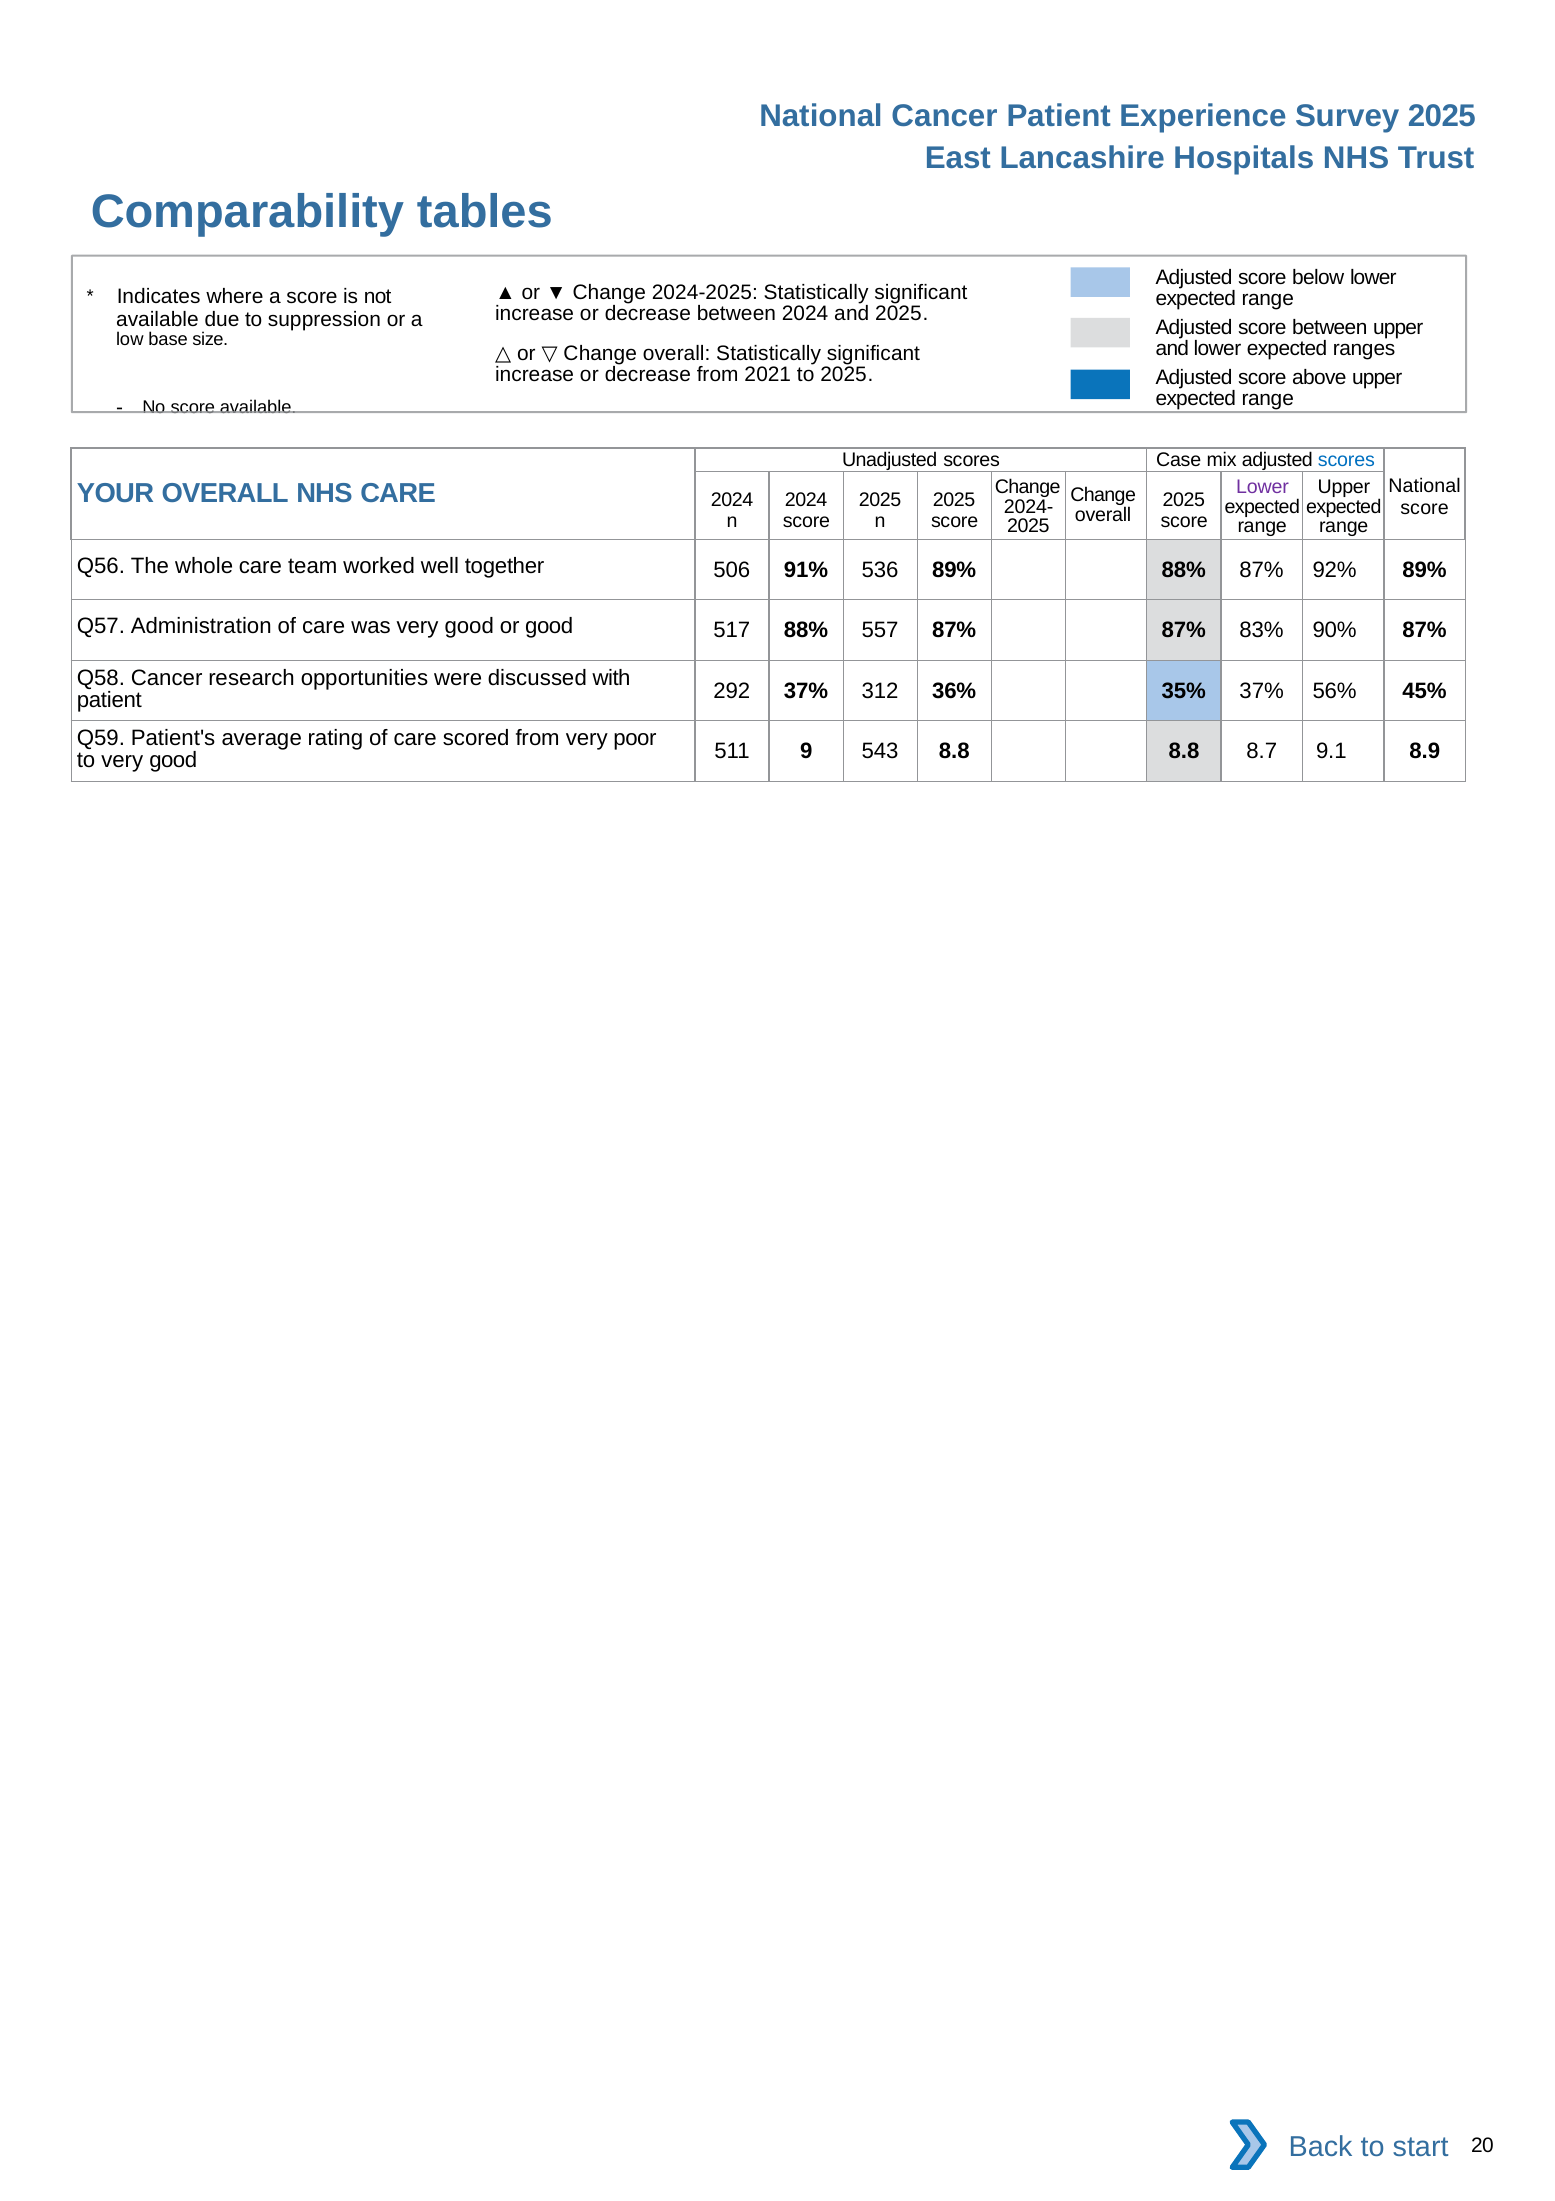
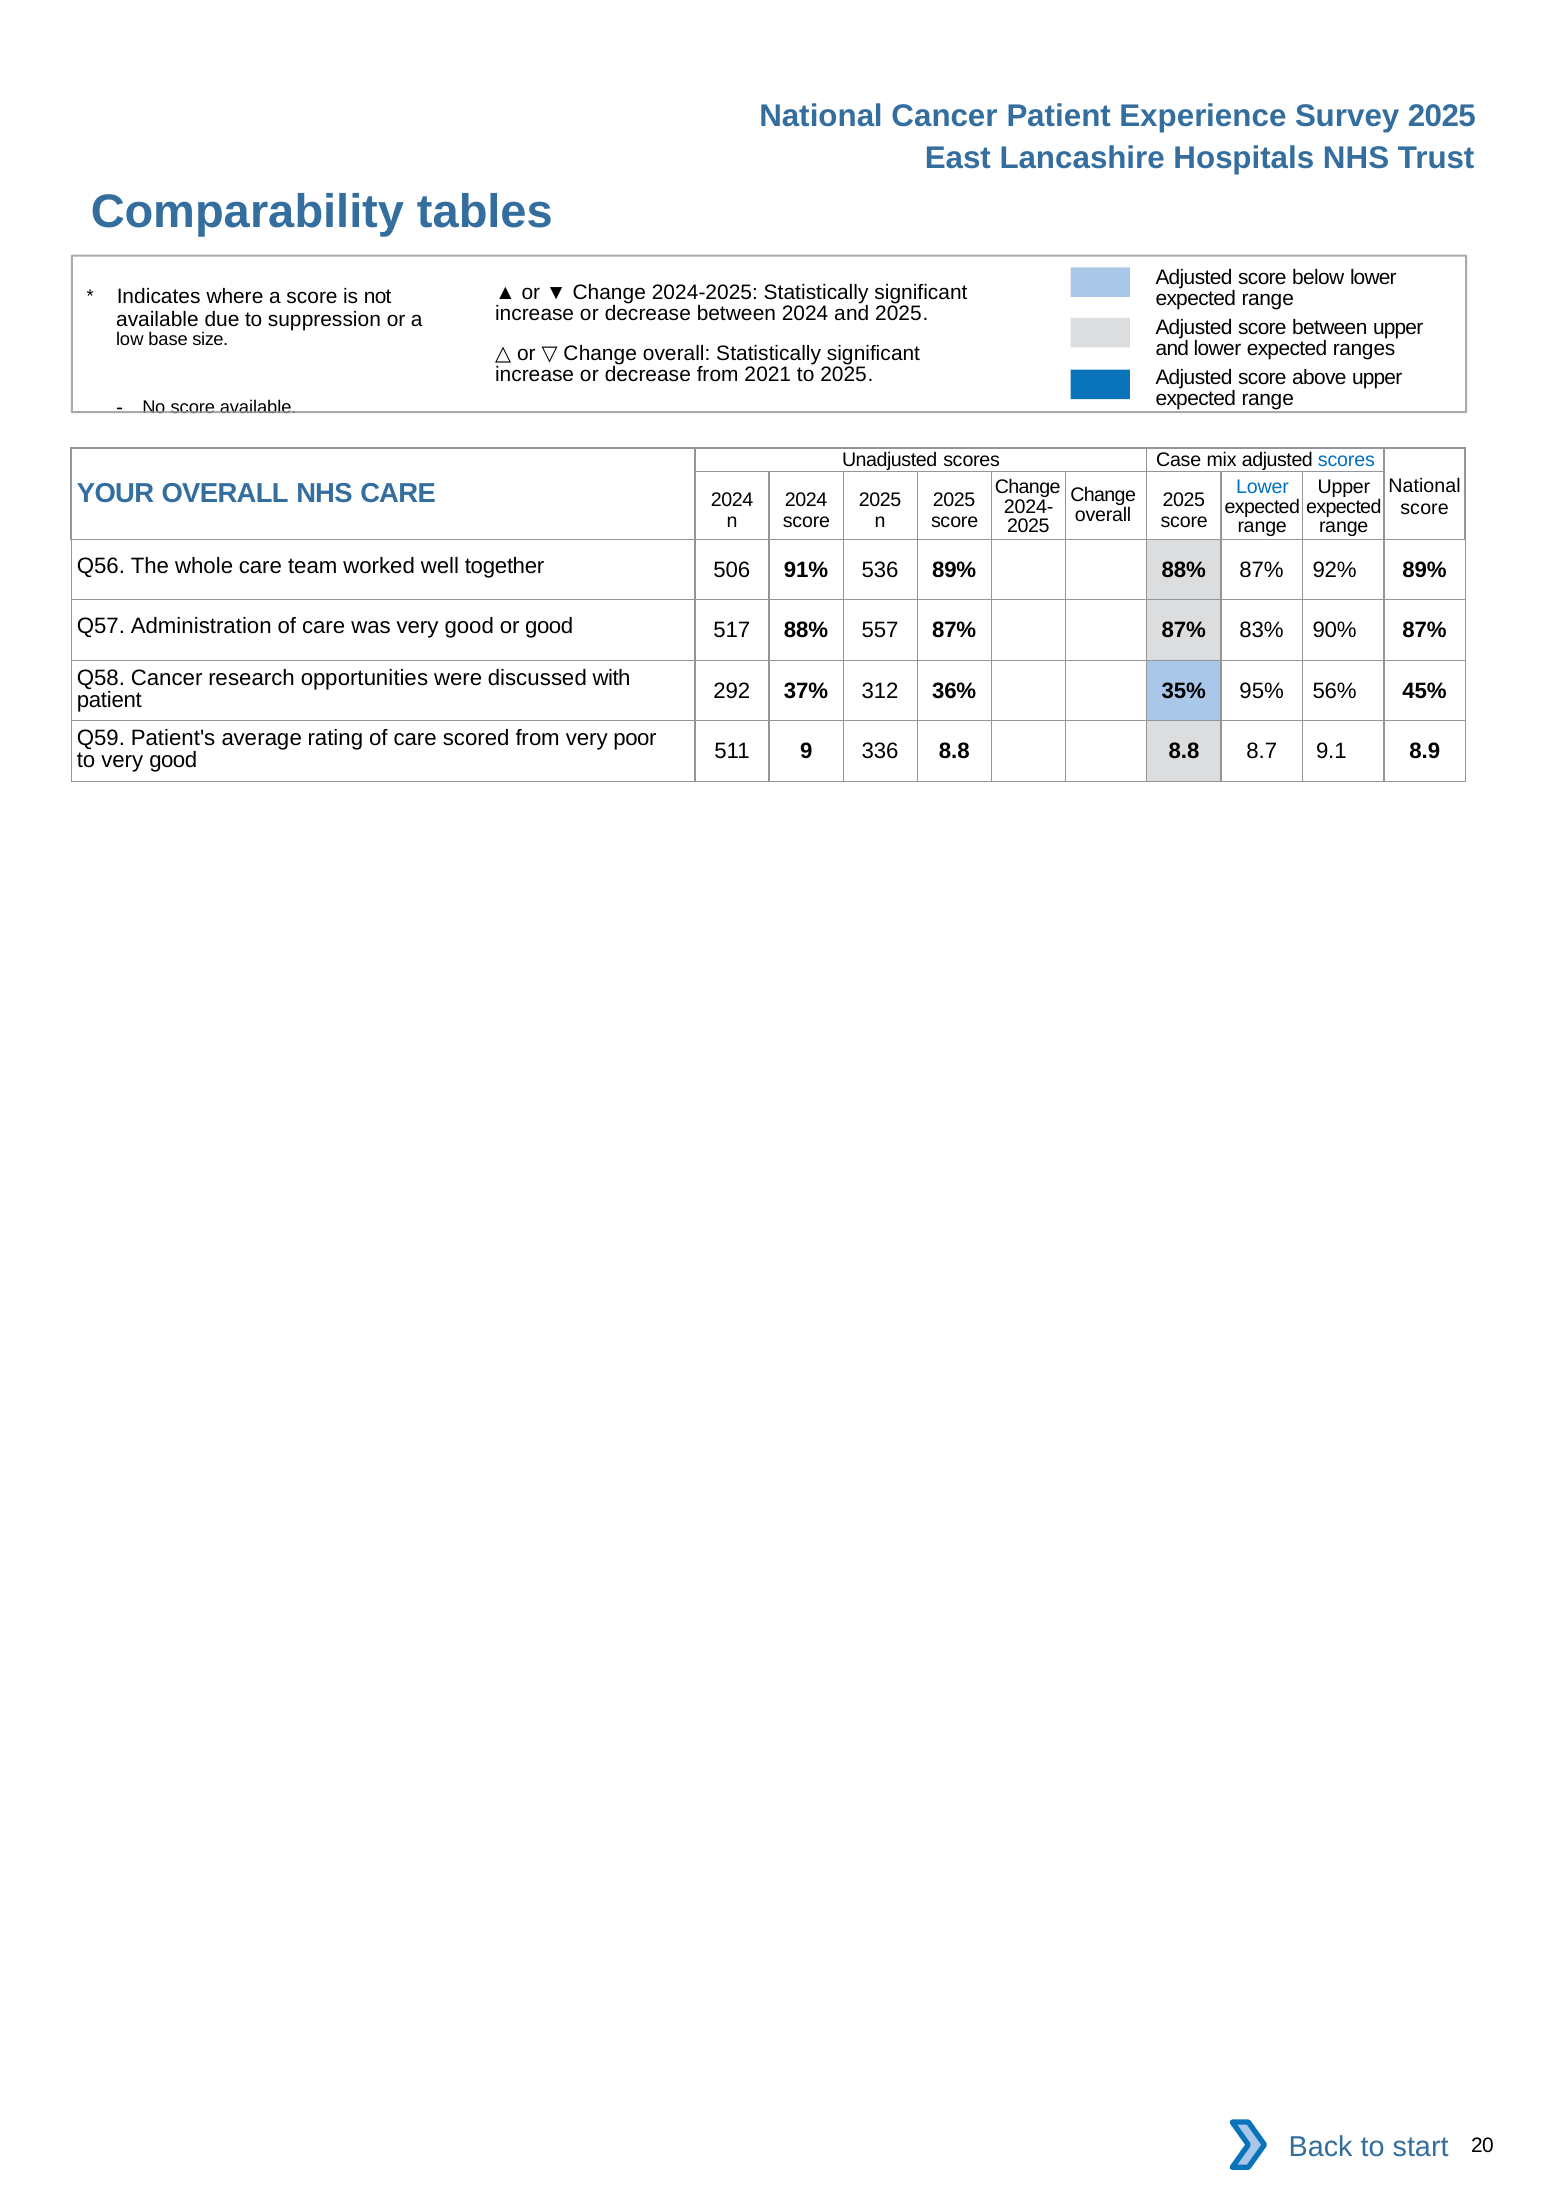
Lower at (1263, 487) colour: purple -> blue
35% 37%: 37% -> 95%
543: 543 -> 336
